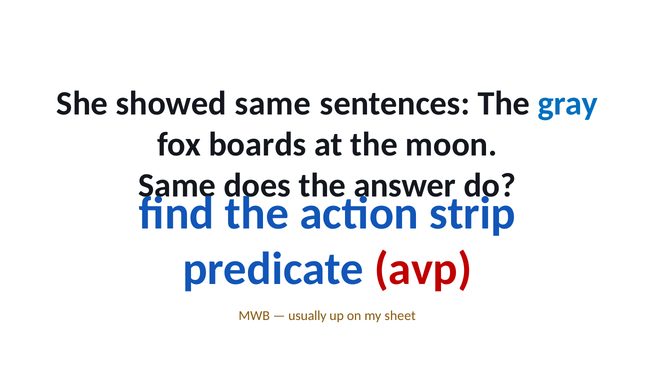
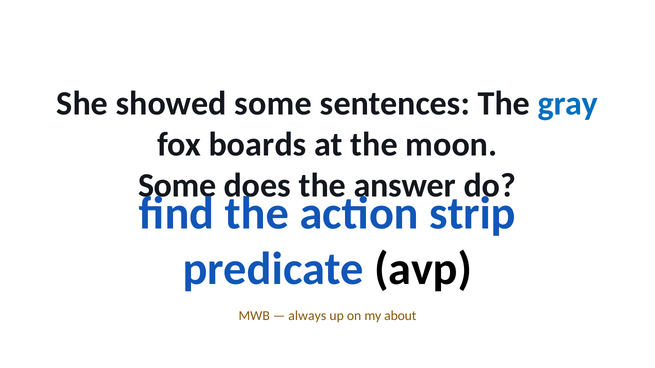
showed same: same -> some
Same at (177, 186): Same -> Some
avp colour: red -> black
usually: usually -> always
sheet: sheet -> about
